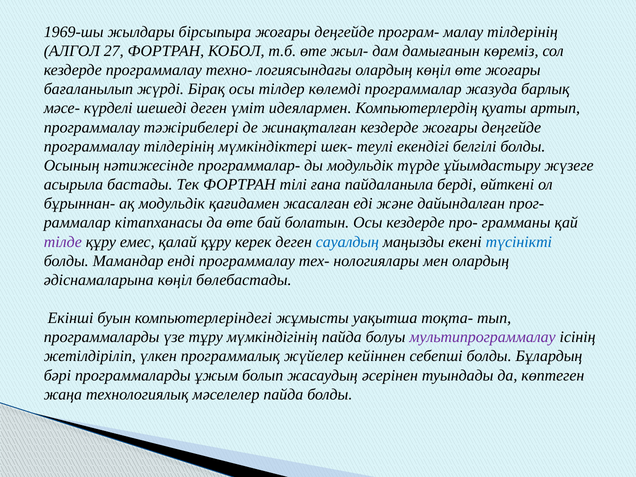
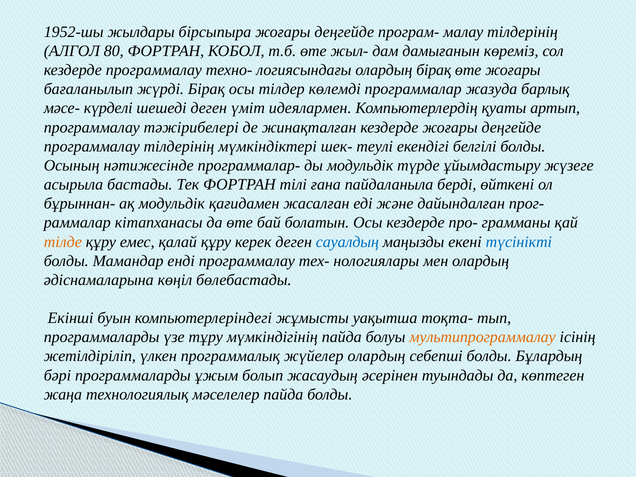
1969-шы: 1969-шы -> 1952-шы
27: 27 -> 80
олардың көңіл: көңіл -> бірақ
тілде colour: purple -> orange
мультипрограммалау colour: purple -> orange
жүйелер кейіннен: кейіннен -> олардың
